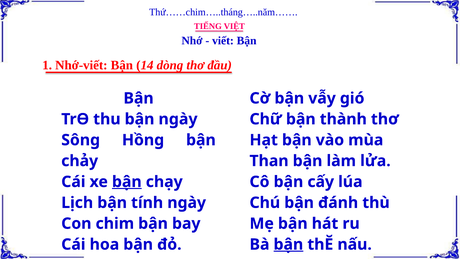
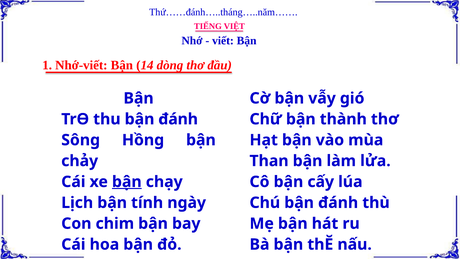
Thứ……chim…..tháng…..năm……: Thứ……chim…..tháng…..năm…… -> Thứ……đánh…..tháng…..năm……
thu bận ngày: ngày -> đánh
bận at (288, 244) underline: present -> none
